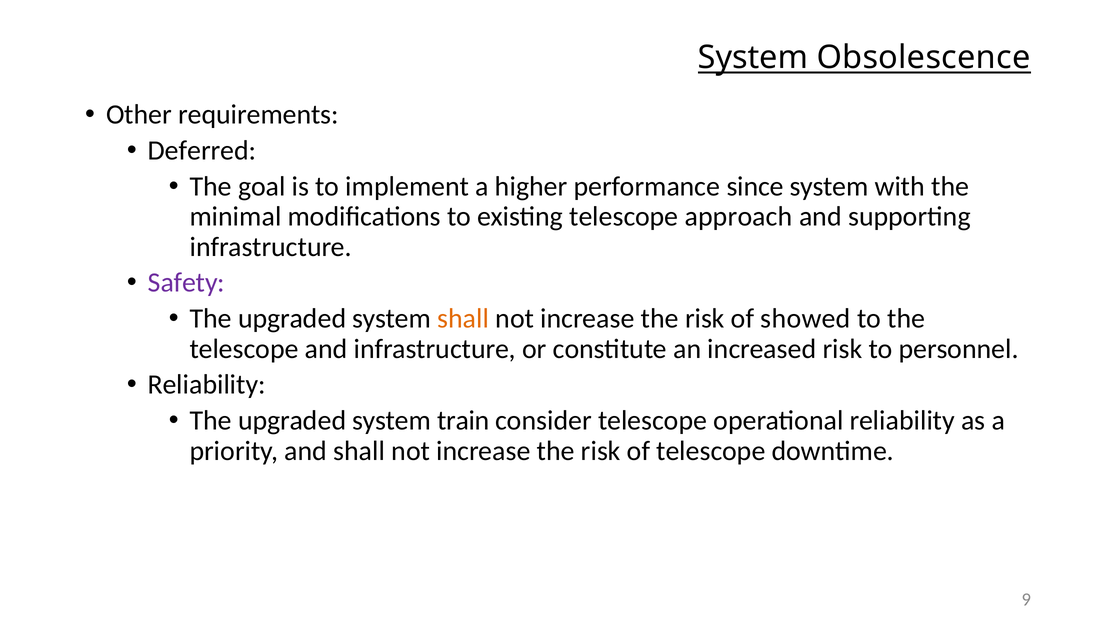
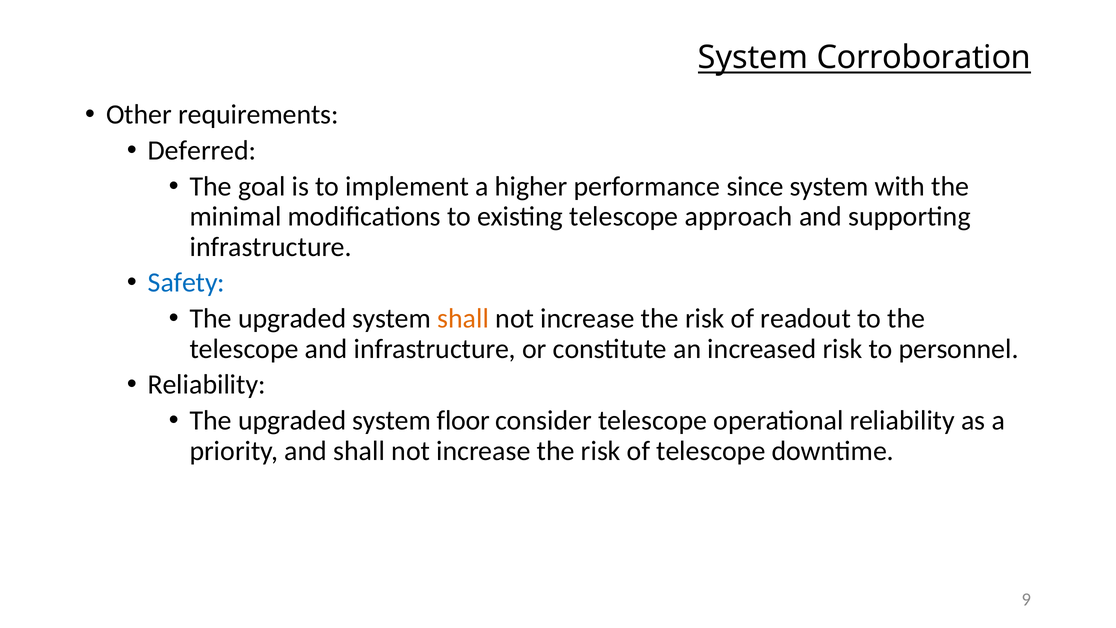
Obsolescence: Obsolescence -> Corroboration
Safety colour: purple -> blue
showed: showed -> readout
train: train -> floor
